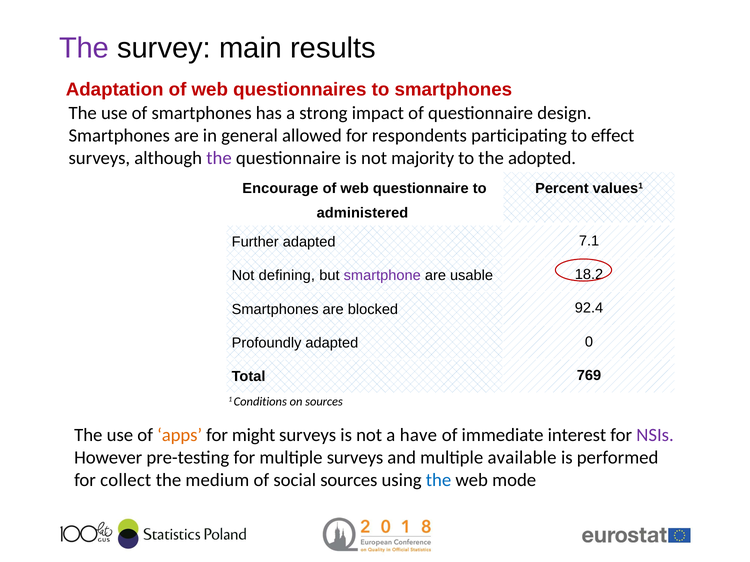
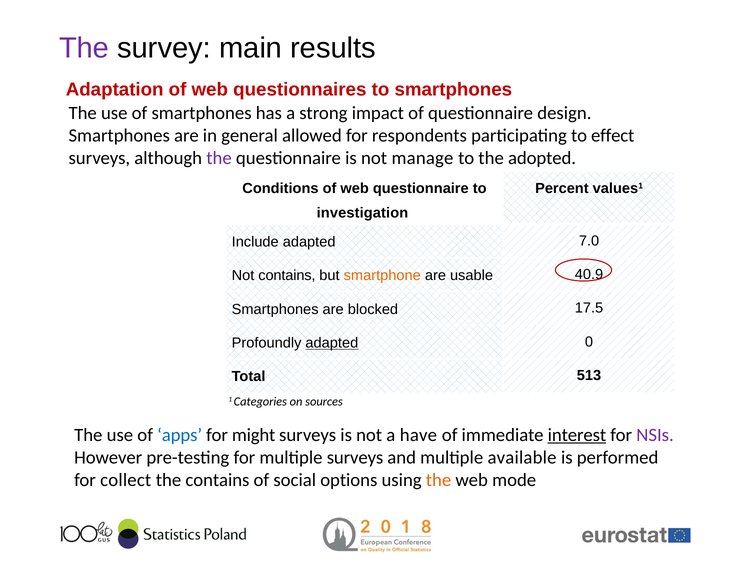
majority: majority -> manage
Encourage: Encourage -> Conditions
administered: administered -> investigation
Further: Further -> Include
7.1: 7.1 -> 7.0
Not defining: defining -> contains
smartphone colour: purple -> orange
18.2: 18.2 -> 40.9
92.4: 92.4 -> 17.5
adapted at (332, 343) underline: none -> present
769: 769 -> 513
Conditions: Conditions -> Categories
apps colour: orange -> blue
interest underline: none -> present
the medium: medium -> contains
social sources: sources -> options
the at (439, 480) colour: blue -> orange
